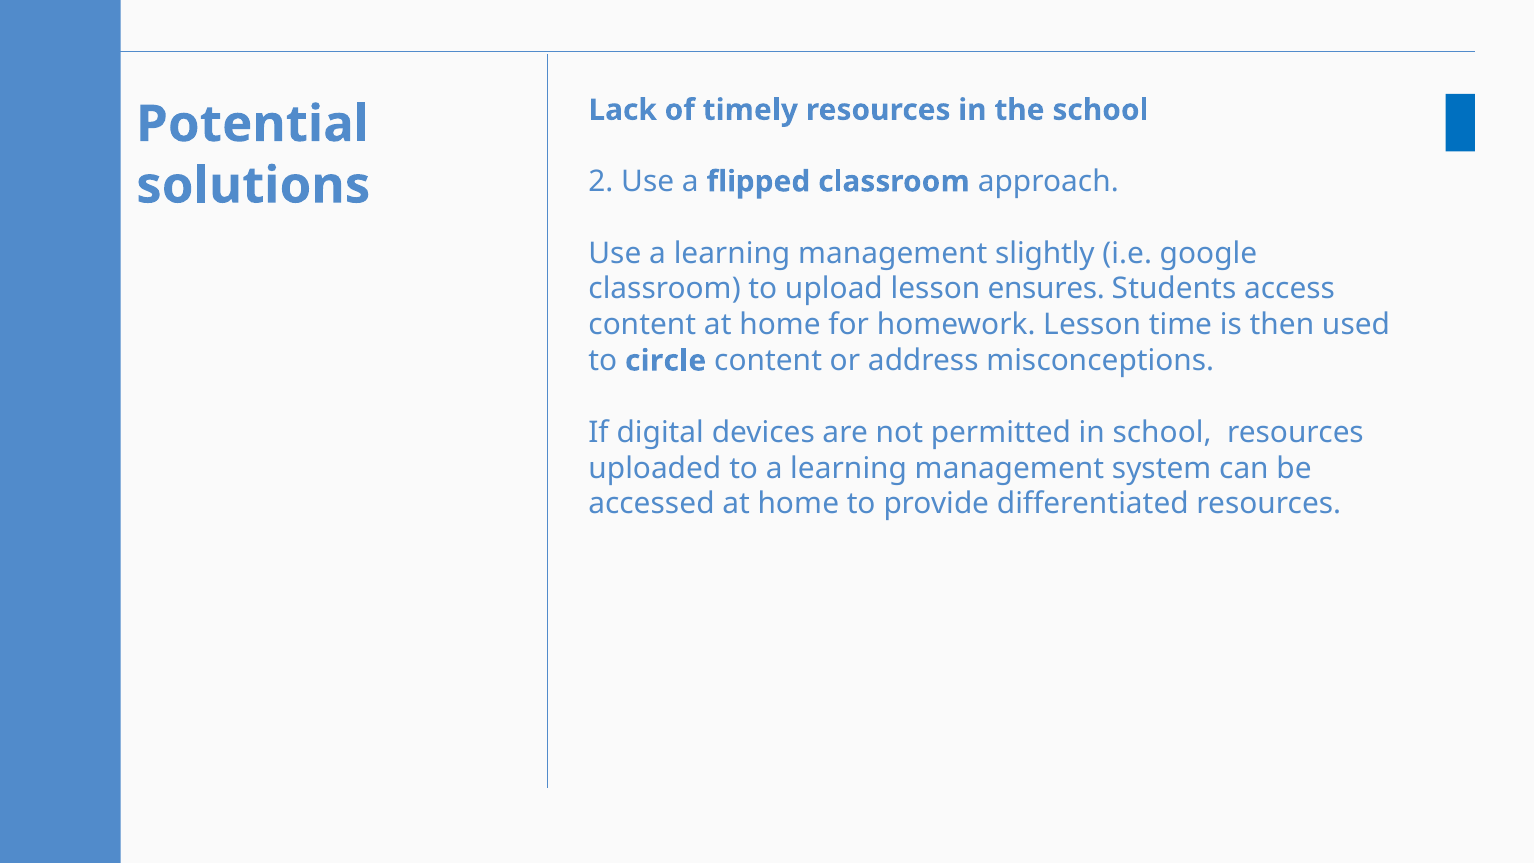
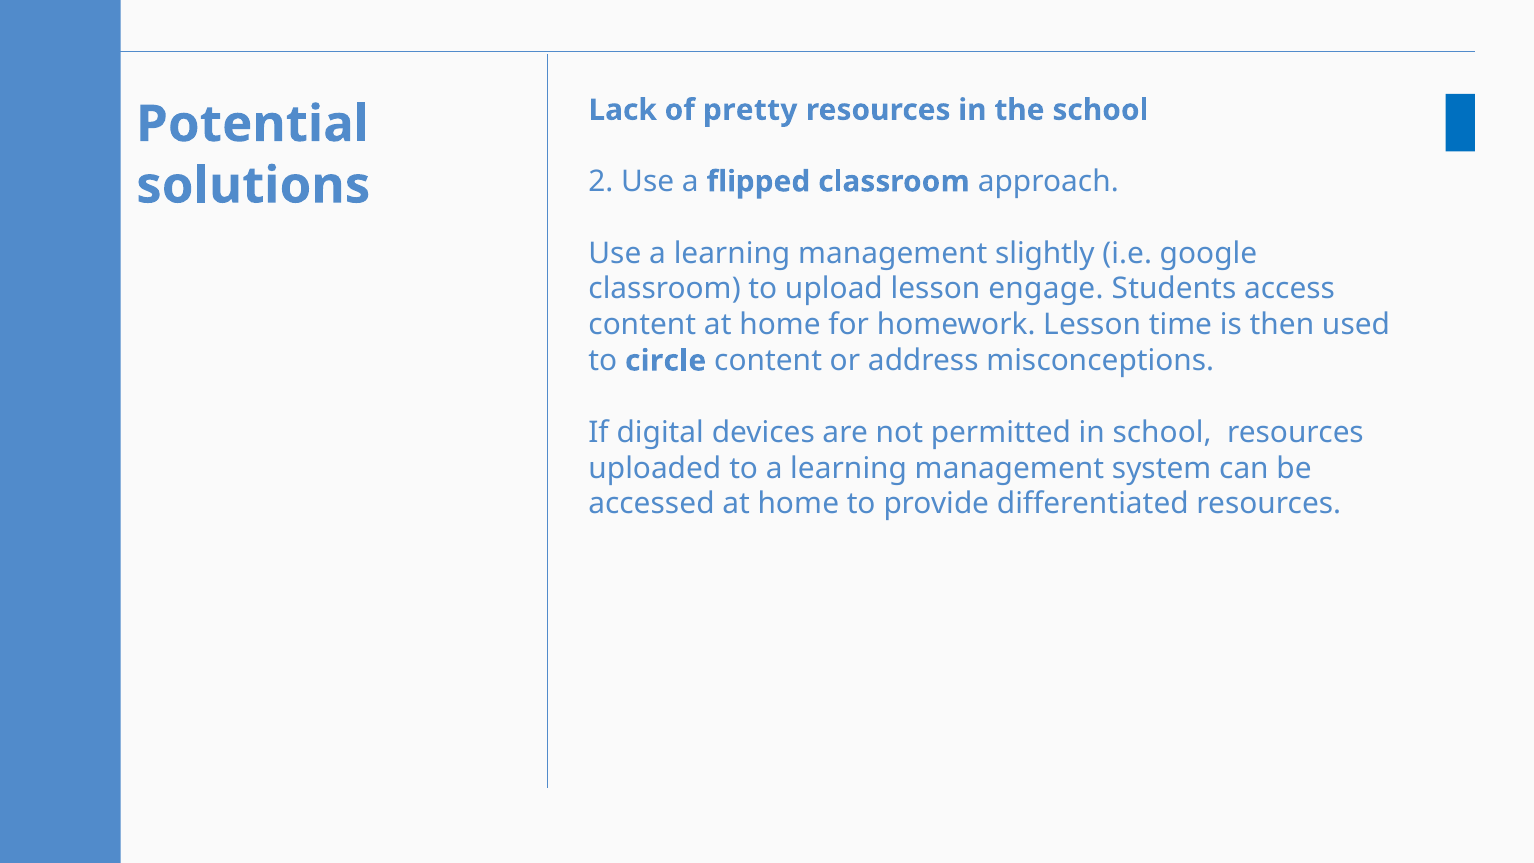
timely: timely -> pretty
ensures: ensures -> engage
